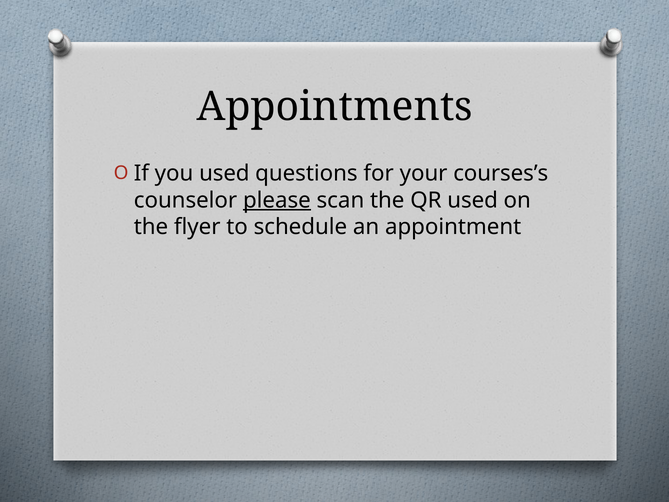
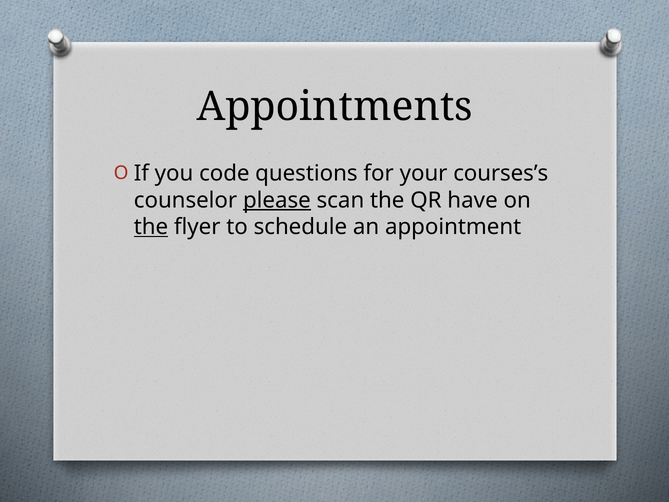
you used: used -> code
QR used: used -> have
the at (151, 227) underline: none -> present
